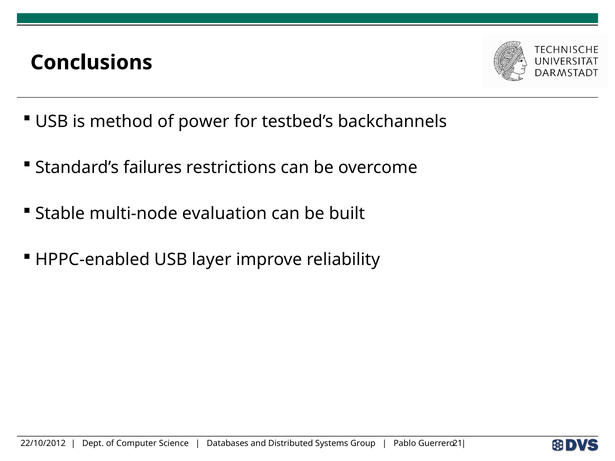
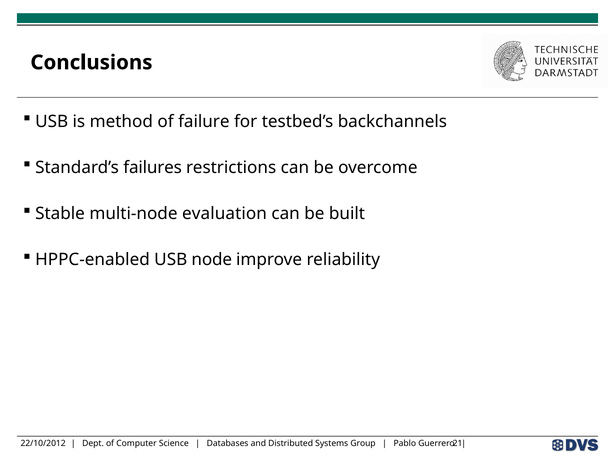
power: power -> failure
layer: layer -> node
